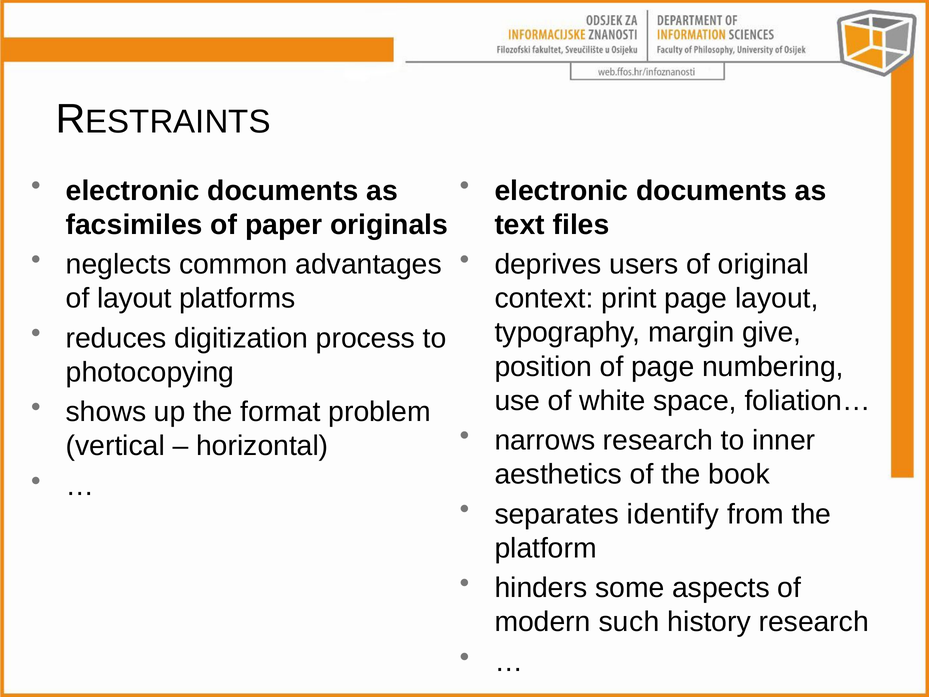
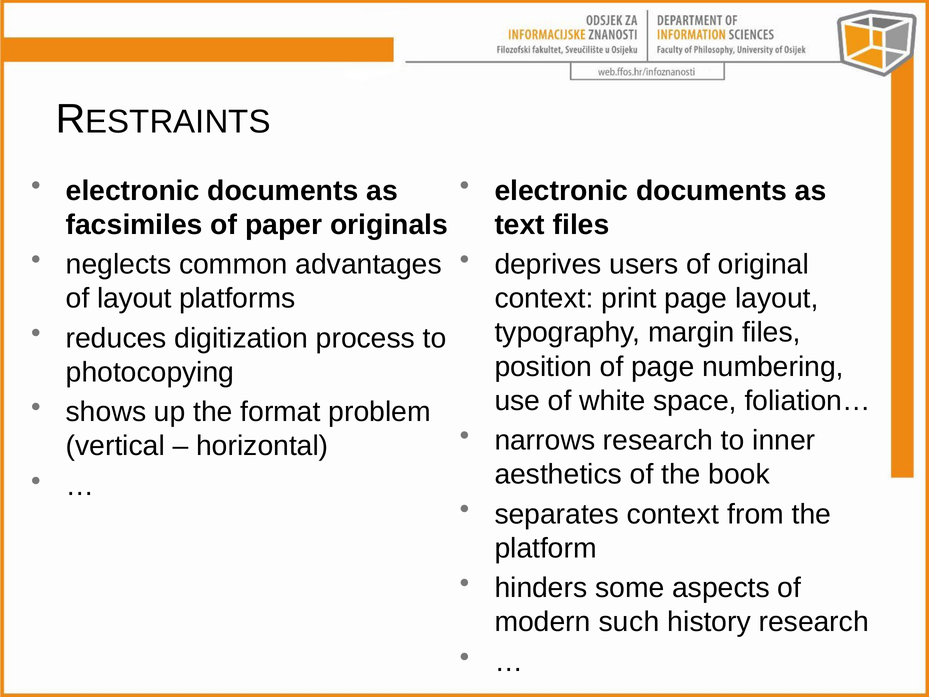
margin give: give -> files
separates identify: identify -> context
